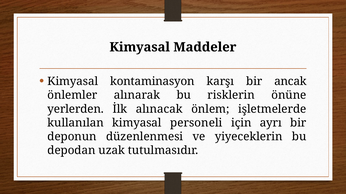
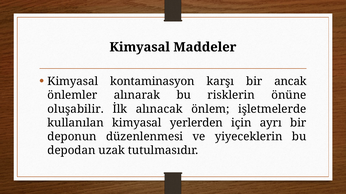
yerlerden: yerlerden -> oluşabilir
personeli: personeli -> yerlerden
